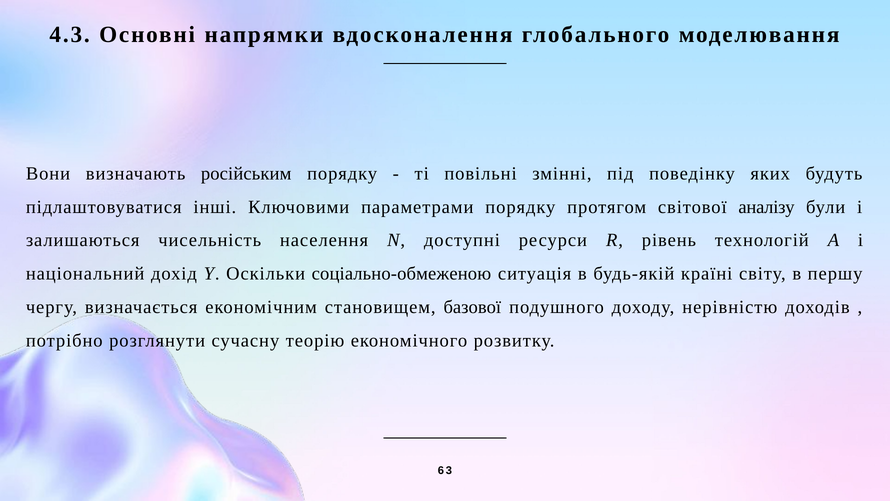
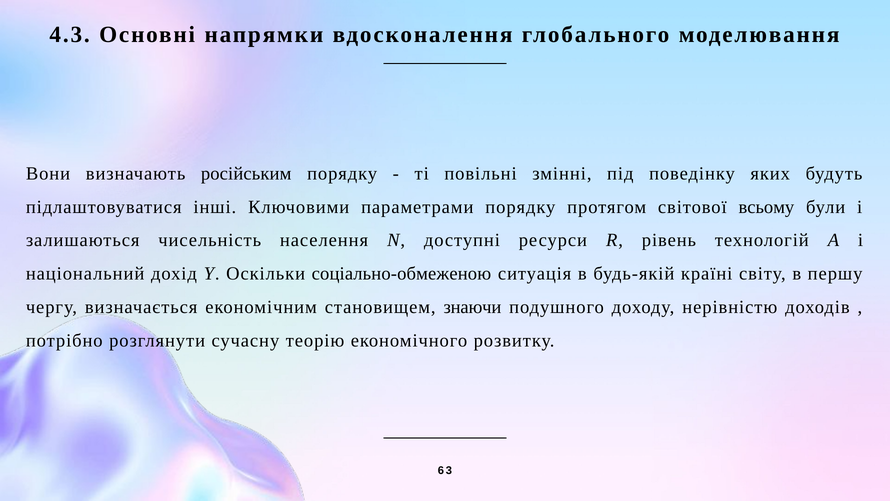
аналізу: аналізу -> всьому
базової: базової -> знаючи
